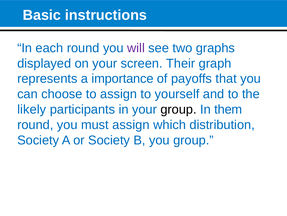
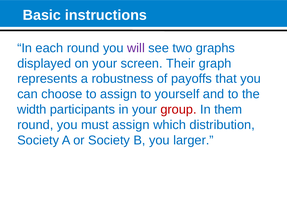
importance: importance -> robustness
likely: likely -> width
group at (179, 109) colour: black -> red
you group: group -> larger
